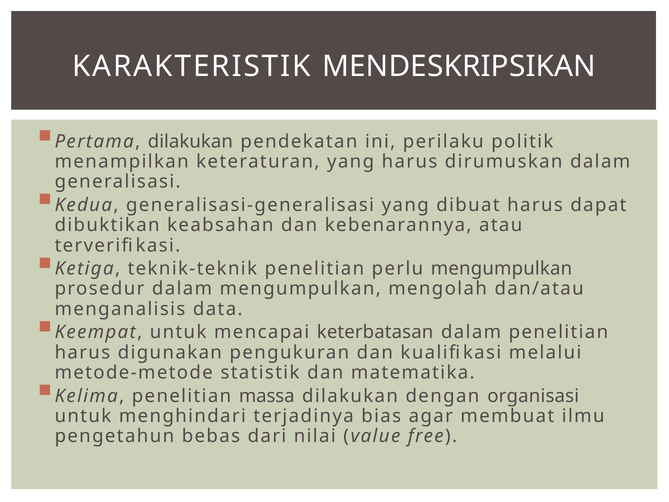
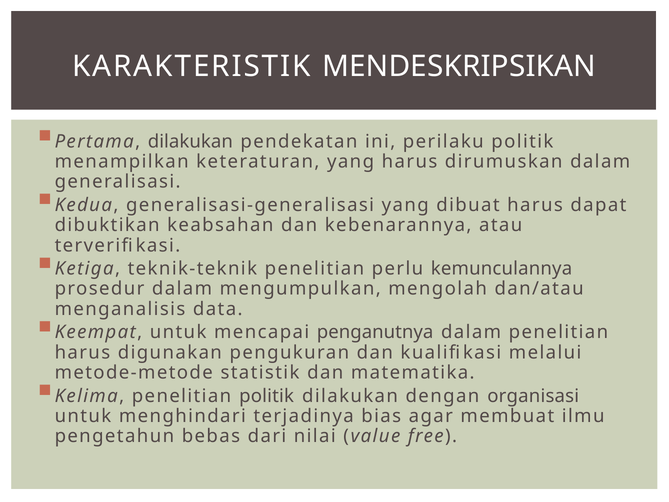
perlu mengumpulkan: mengumpulkan -> kemunculannya
keterbatasan: keterbatasan -> penganutnya
penelitian massa: massa -> politik
